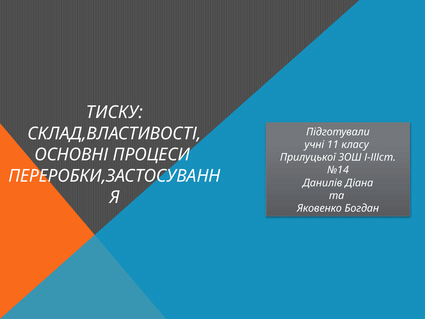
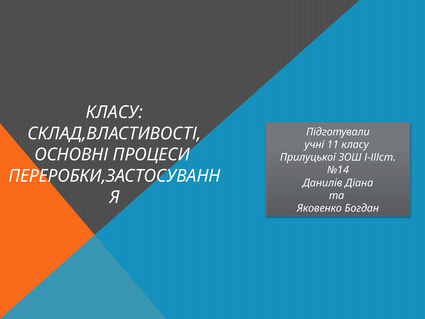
ТИСКУ at (115, 112): ТИСКУ -> КЛАСУ
